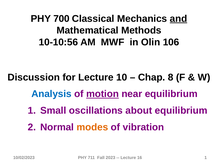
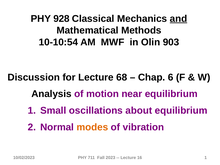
700: 700 -> 928
10-10:56: 10-10:56 -> 10-10:54
106: 106 -> 903
10: 10 -> 68
8: 8 -> 6
Analysis colour: blue -> black
motion underline: present -> none
